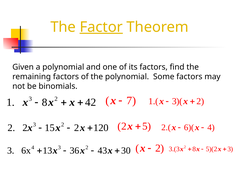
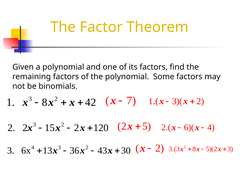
Factor underline: present -> none
